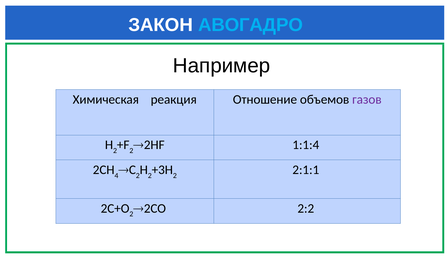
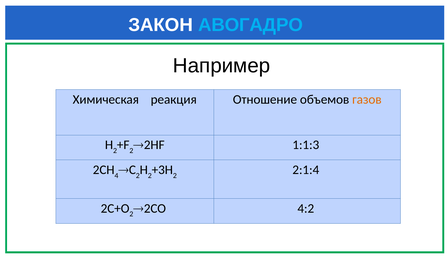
газов colour: purple -> orange
1:1:4: 1:1:4 -> 1:1:3
2:1:1: 2:1:1 -> 2:1:4
2:2: 2:2 -> 4:2
